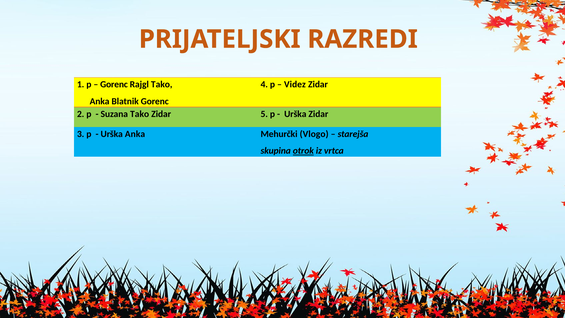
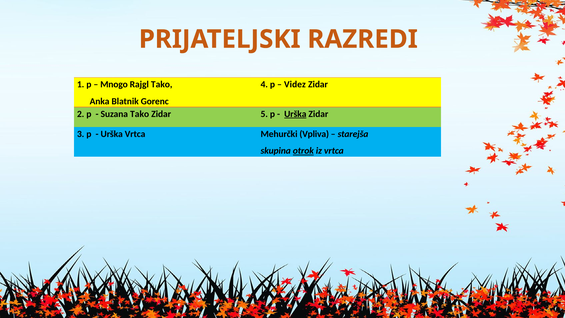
Gorenc at (114, 84): Gorenc -> Mnogo
Urška at (295, 114) underline: none -> present
Urška Anka: Anka -> Vrtca
Vlogo: Vlogo -> Vpliva
